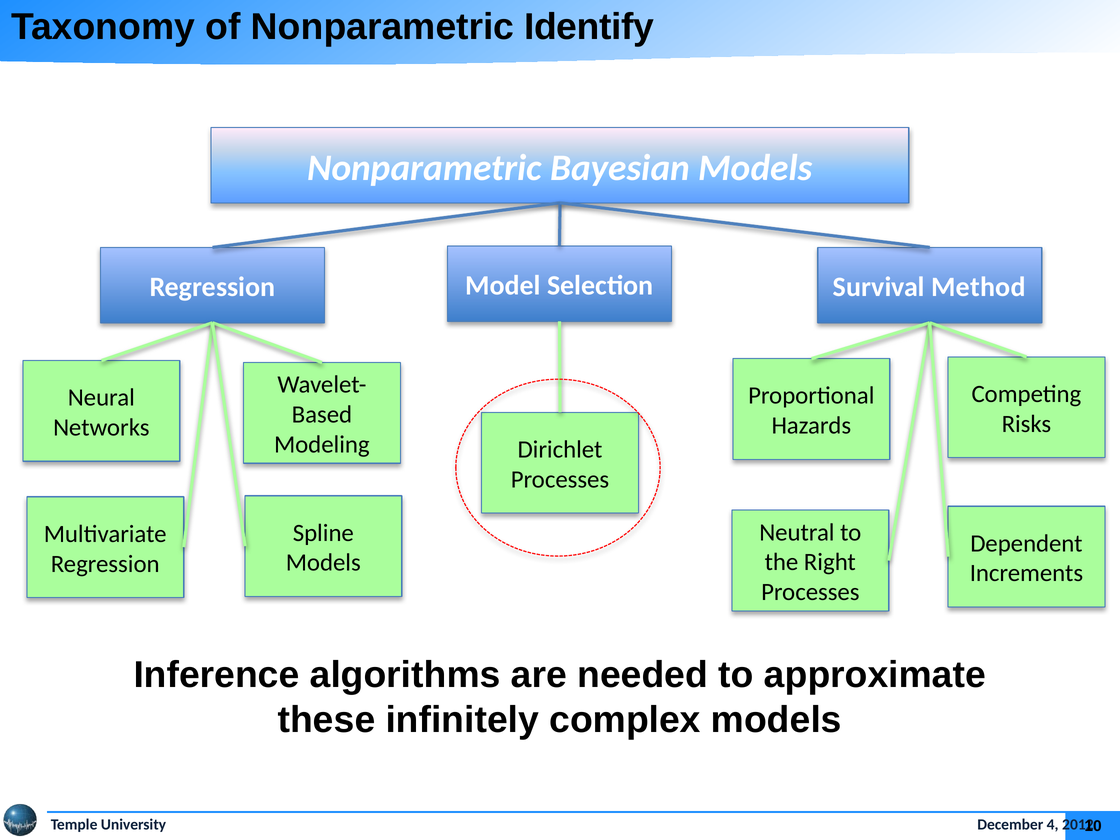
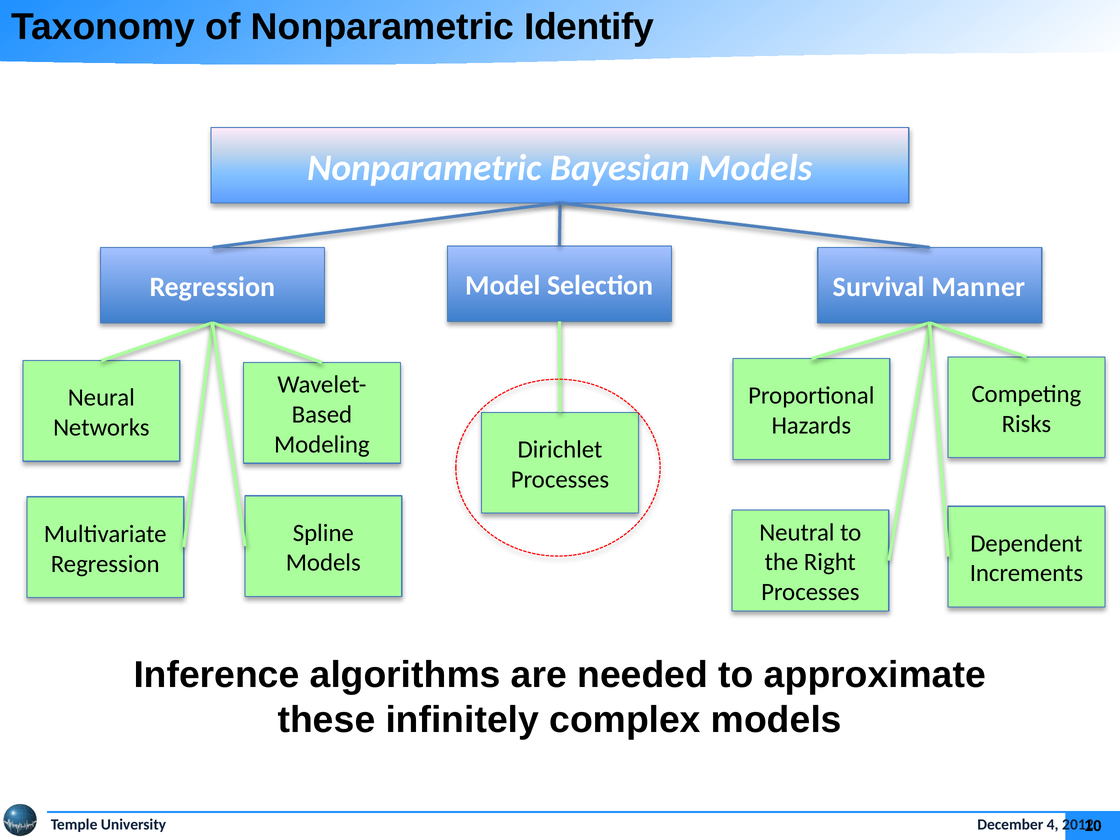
Method: Method -> Manner
